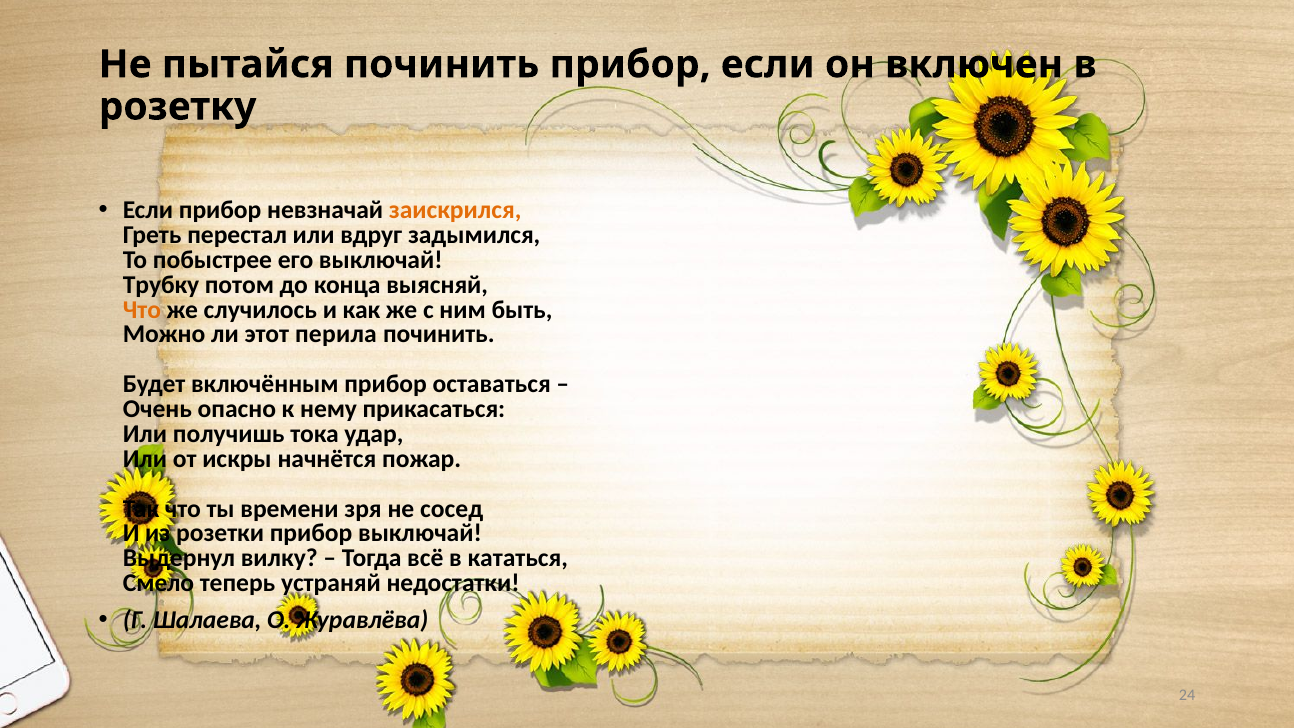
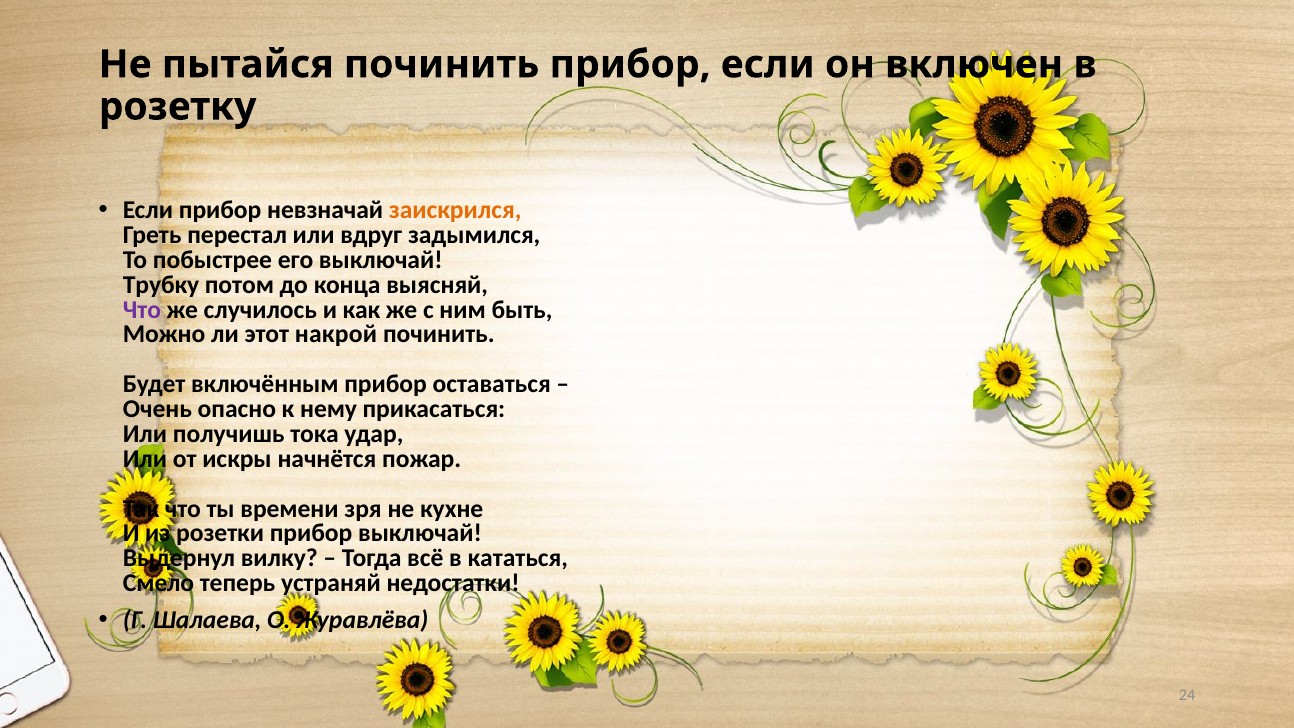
Что at (142, 310) colour: orange -> purple
перила: перила -> накрой
сосед: сосед -> кухне
